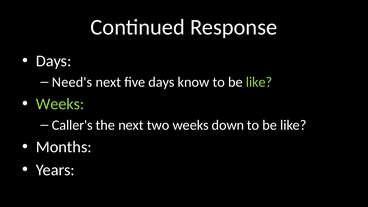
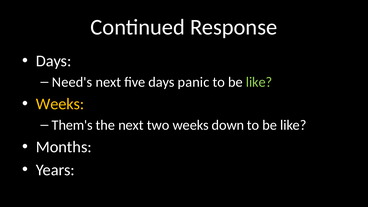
know: know -> panic
Weeks at (60, 104) colour: light green -> yellow
Caller's: Caller's -> Them's
